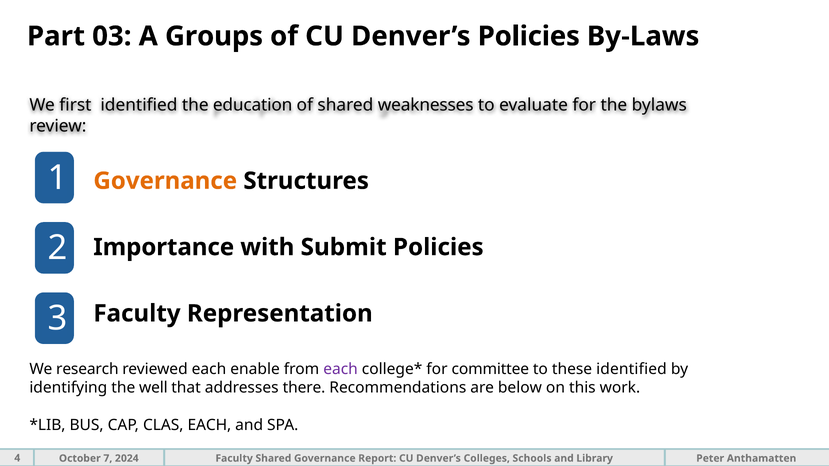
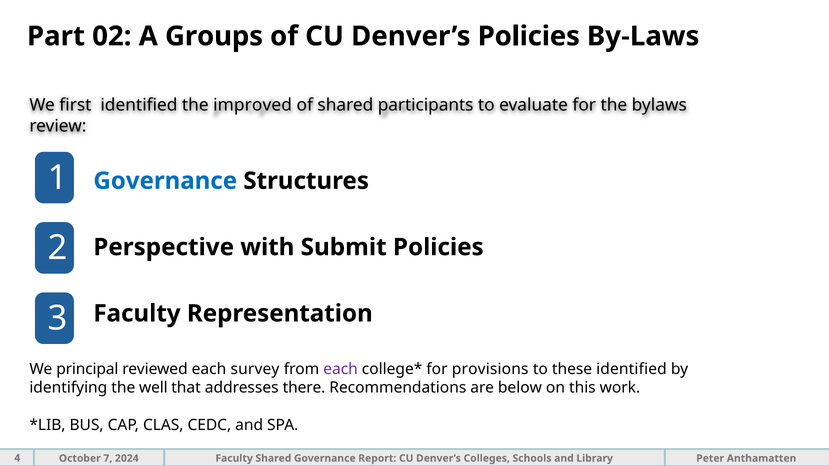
03: 03 -> 02
education: education -> improved
weaknesses: weaknesses -> participants
Governance at (165, 181) colour: orange -> blue
Importance: Importance -> Perspective
research: research -> principal
enable: enable -> survey
committee: committee -> provisions
CLAS EACH: EACH -> CEDC
